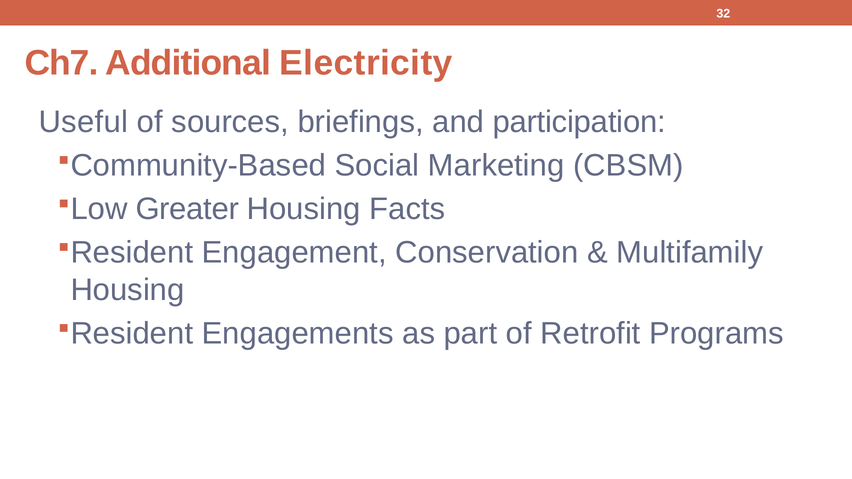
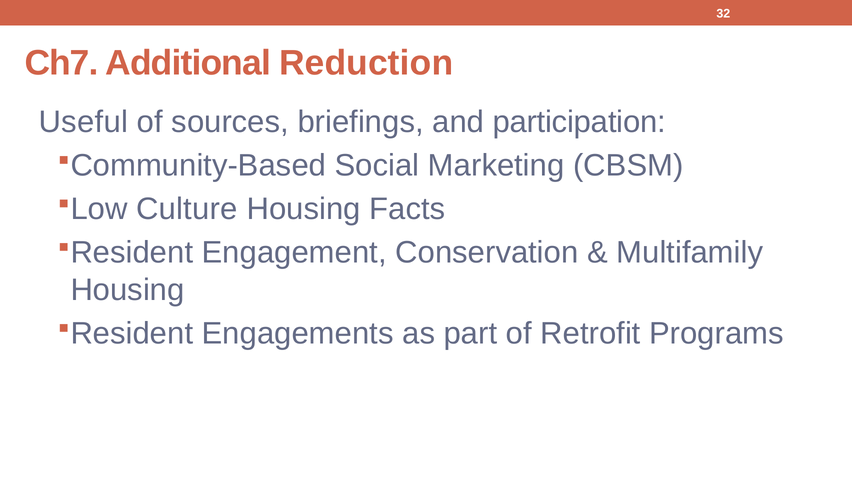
Electricity: Electricity -> Reduction
Greater: Greater -> Culture
